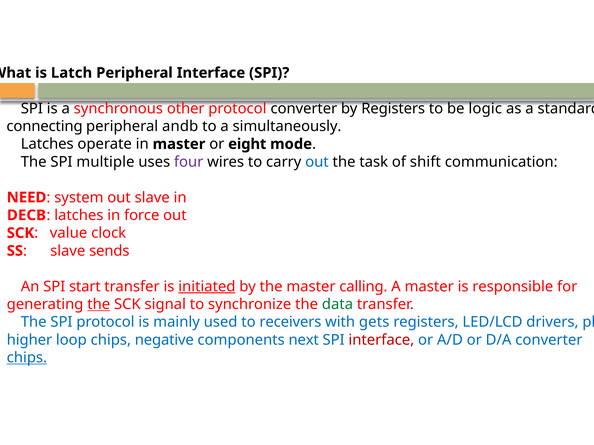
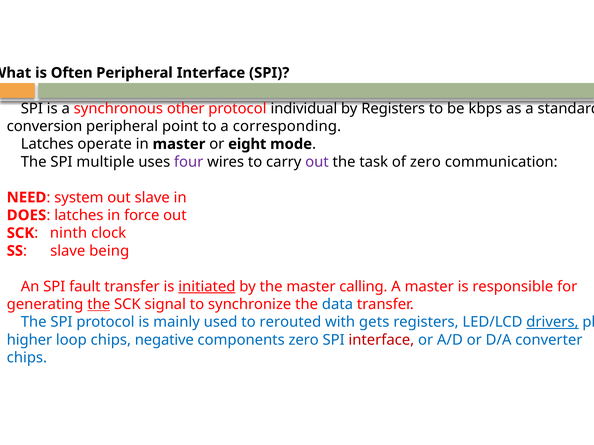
Latch: Latch -> Often
protocol converter: converter -> individual
logic: logic -> kbps
connecting: connecting -> conversion
andb: andb -> point
simultaneously: simultaneously -> corresponding
out at (317, 162) colour: blue -> purple
of shift: shift -> zero
DECB: DECB -> DOES
value: value -> ninth
sends: sends -> being
start: start -> fault
data colour: green -> blue
receivers: receivers -> rerouted
drivers underline: none -> present
components next: next -> zero
chips at (27, 358) underline: present -> none
